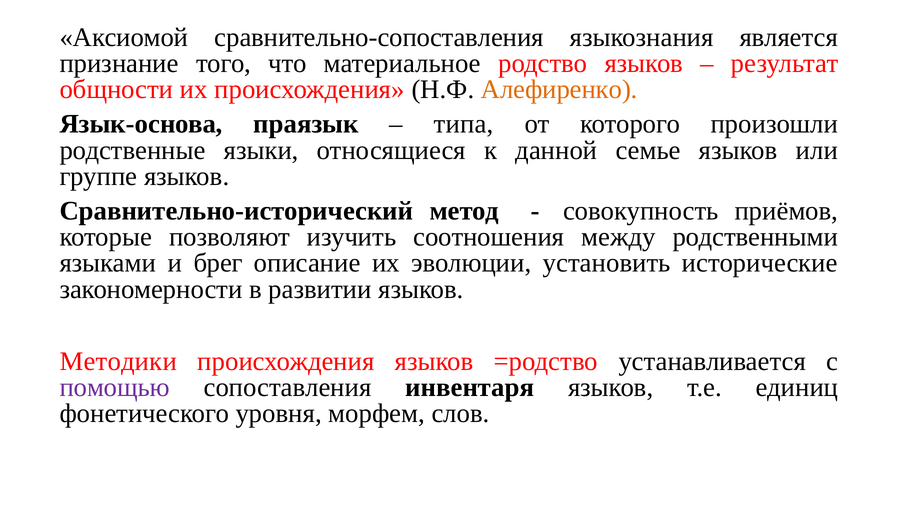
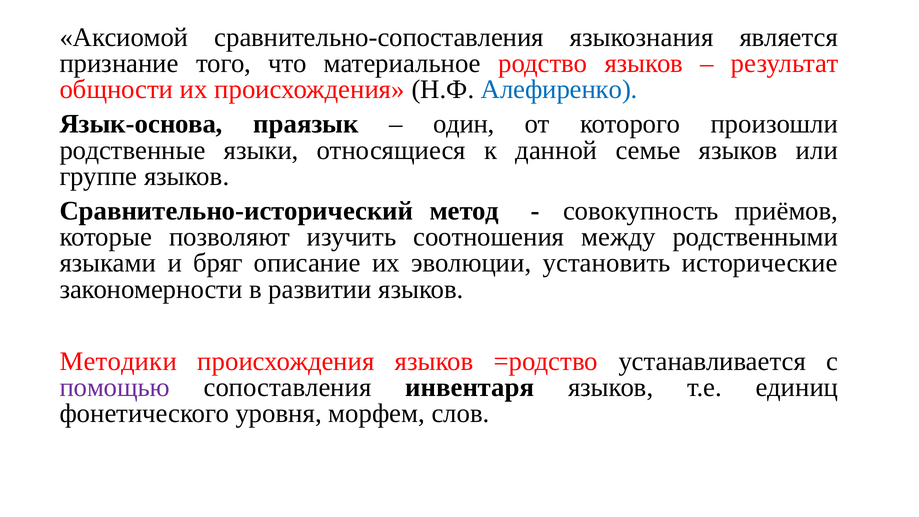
Алефиренко colour: orange -> blue
типа: типа -> один
брег: брег -> бряг
